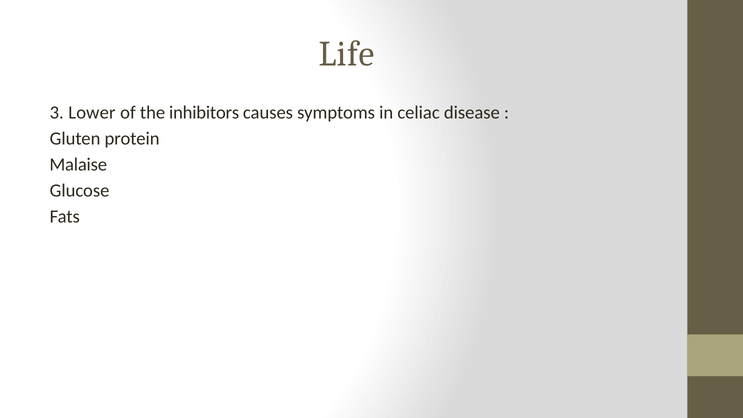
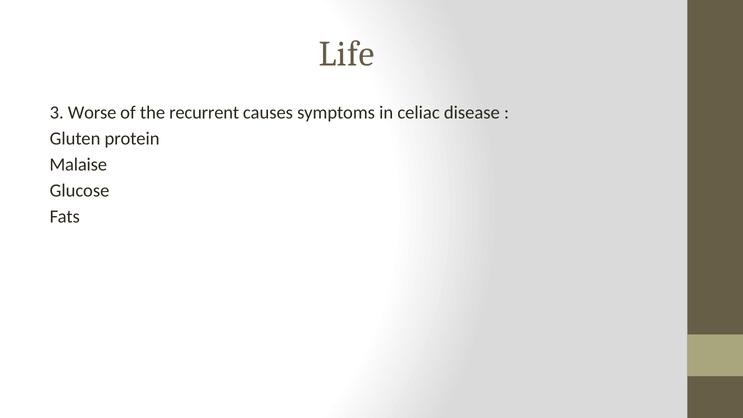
Lower: Lower -> Worse
inhibitors: inhibitors -> recurrent
